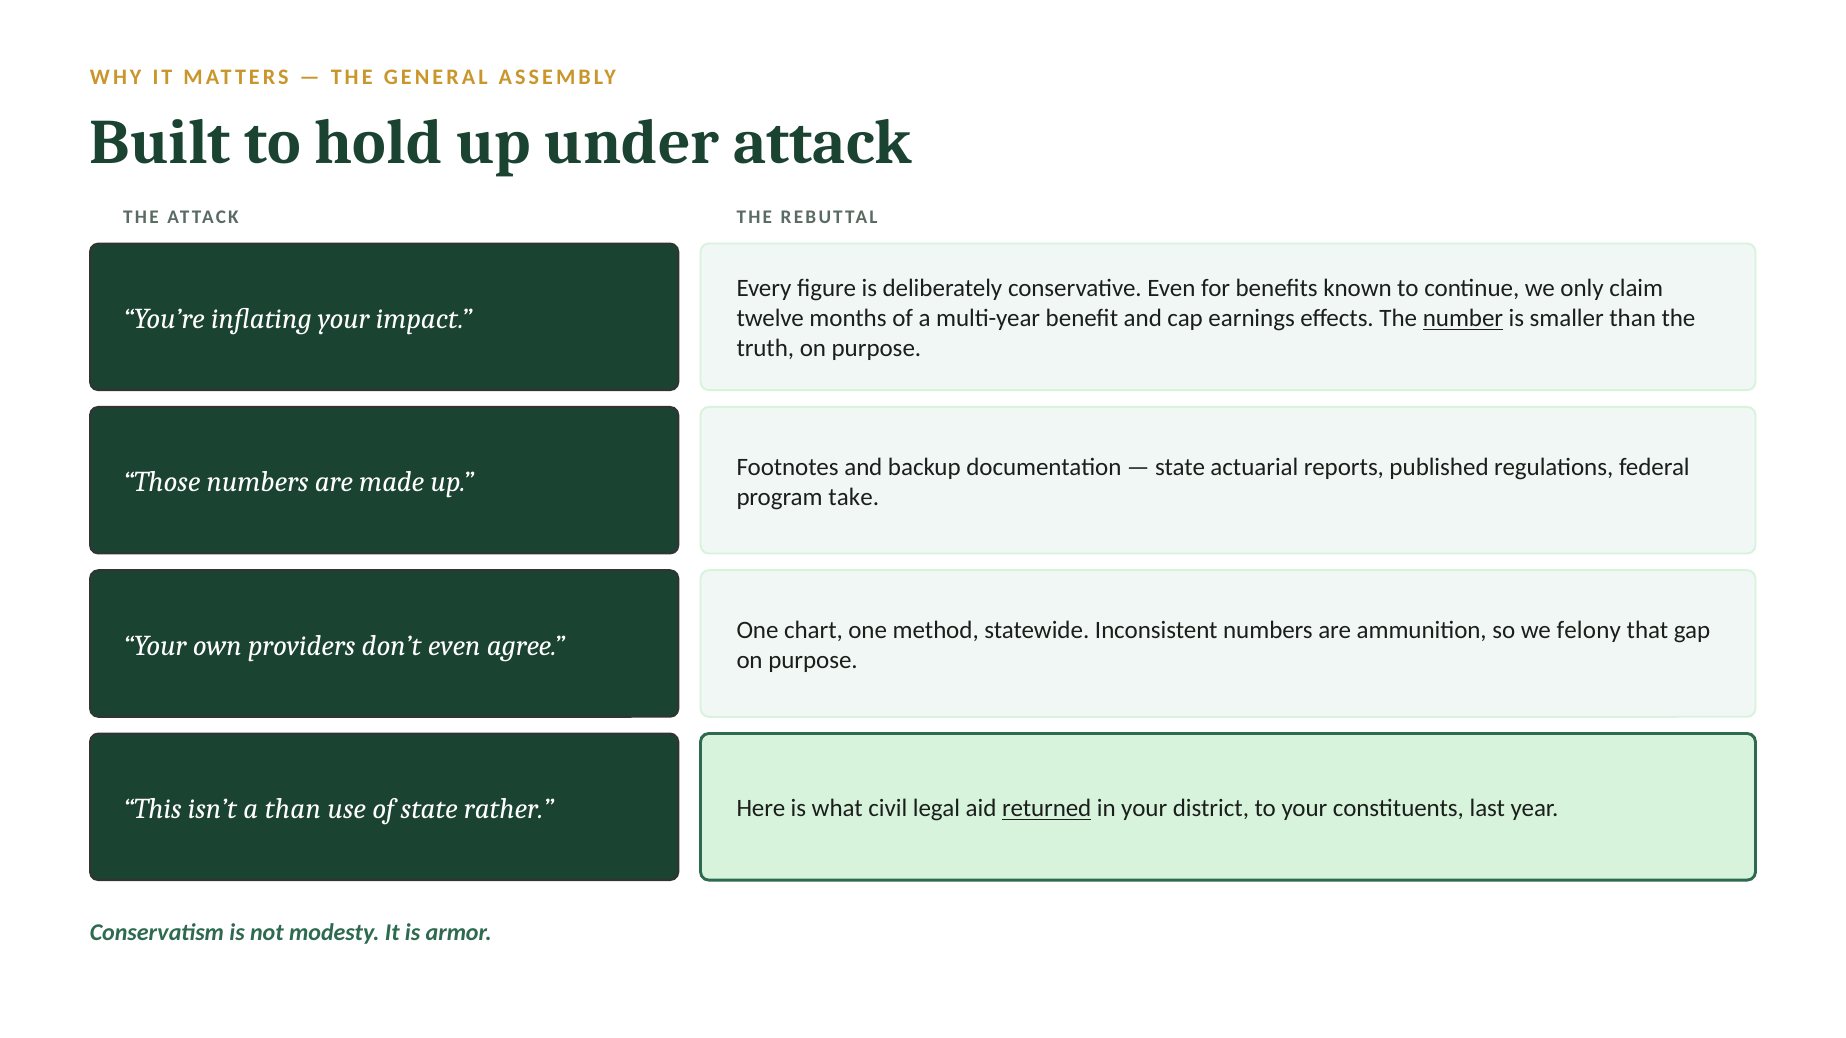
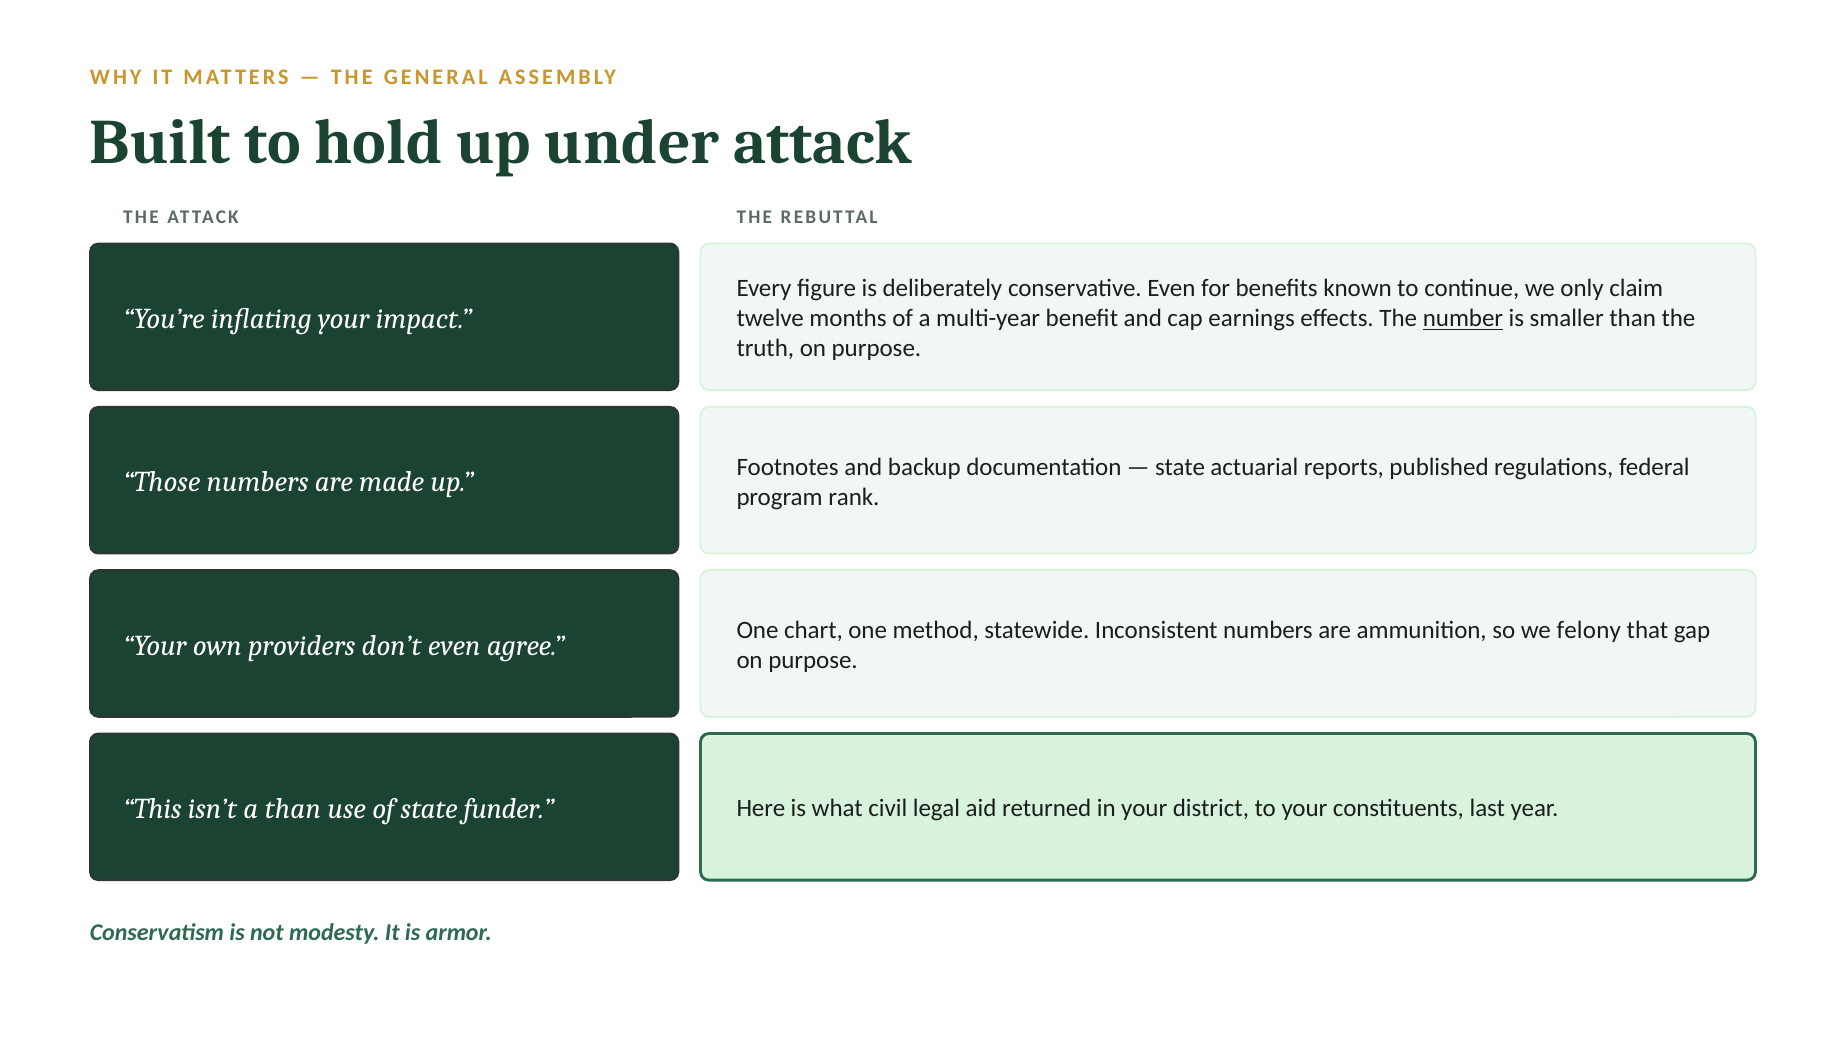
take: take -> rank
rather: rather -> funder
returned underline: present -> none
